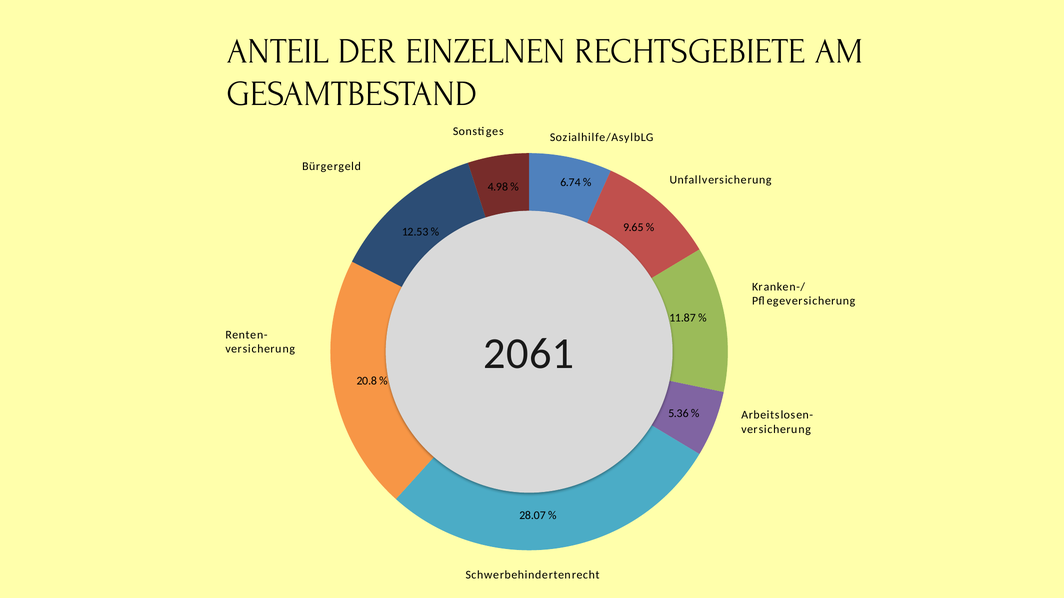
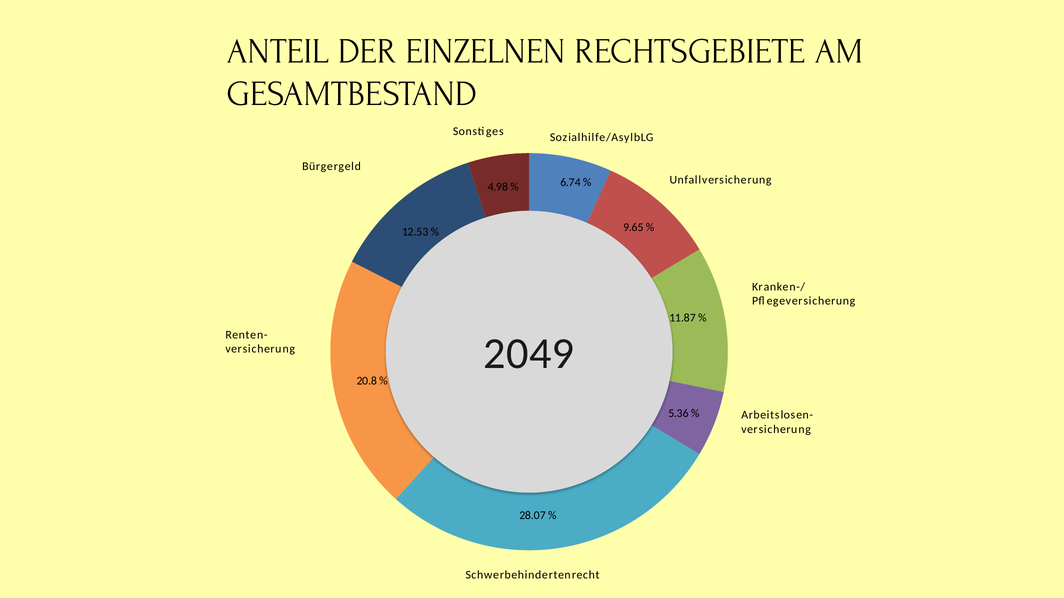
2061: 2061 -> 2049
